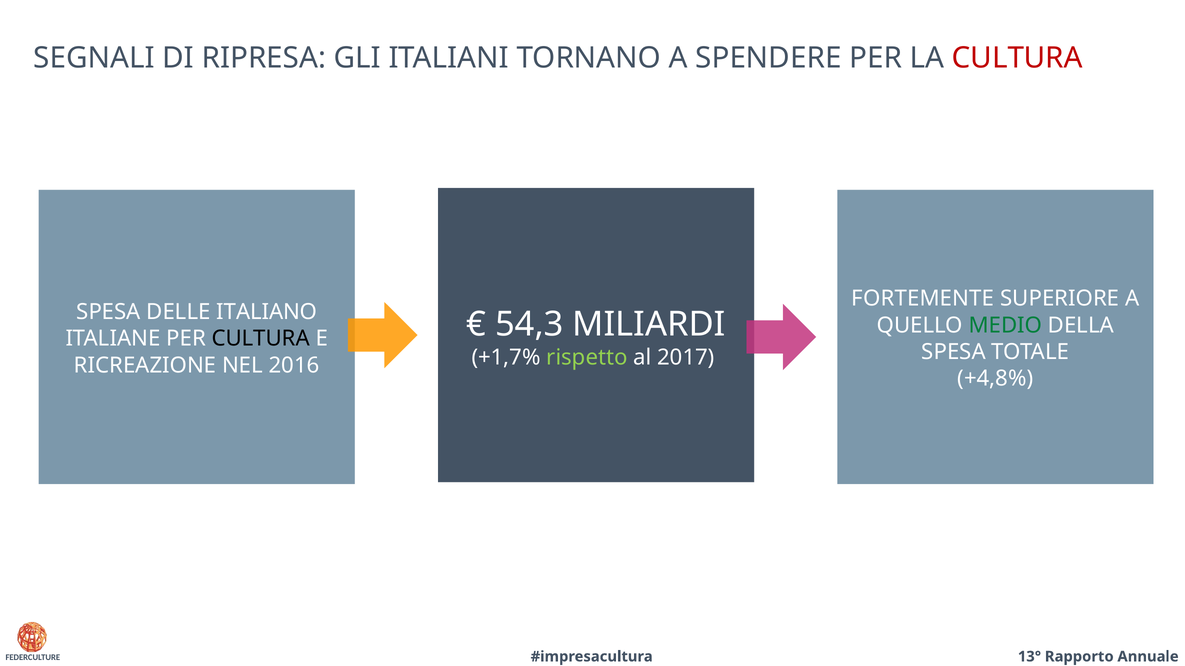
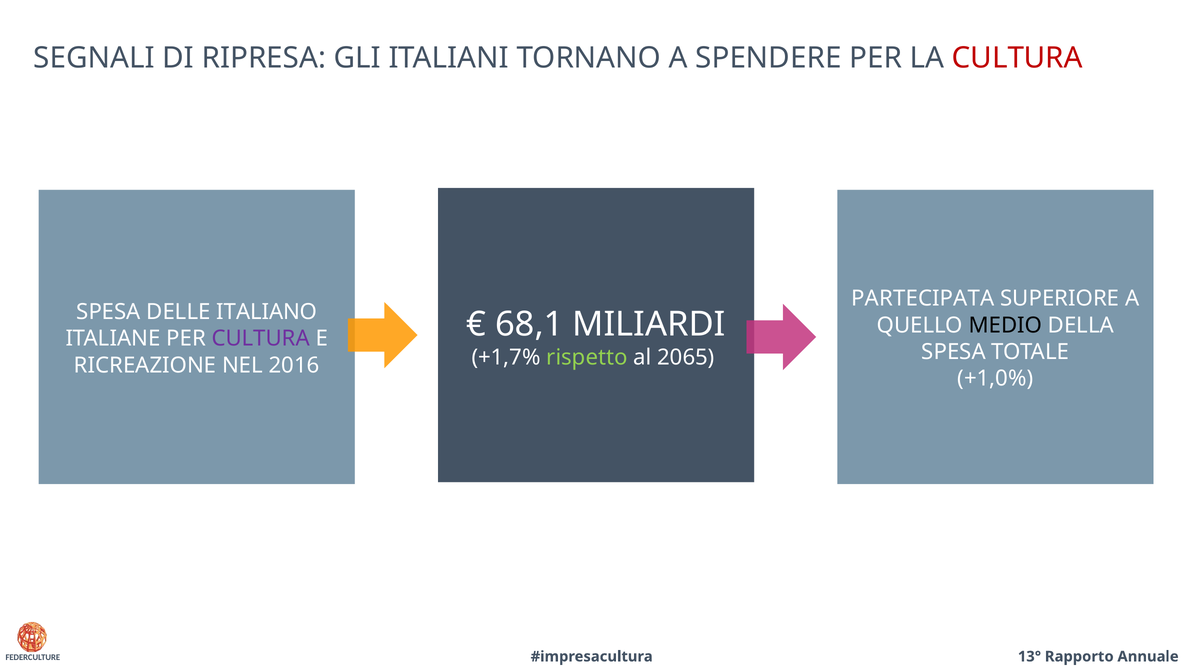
FORTEMENTE: FORTEMENTE -> PARTECIPATA
54,3: 54,3 -> 68,1
MEDIO colour: green -> black
CULTURA at (261, 339) colour: black -> purple
2017: 2017 -> 2065
+4,8%: +4,8% -> +1,0%
